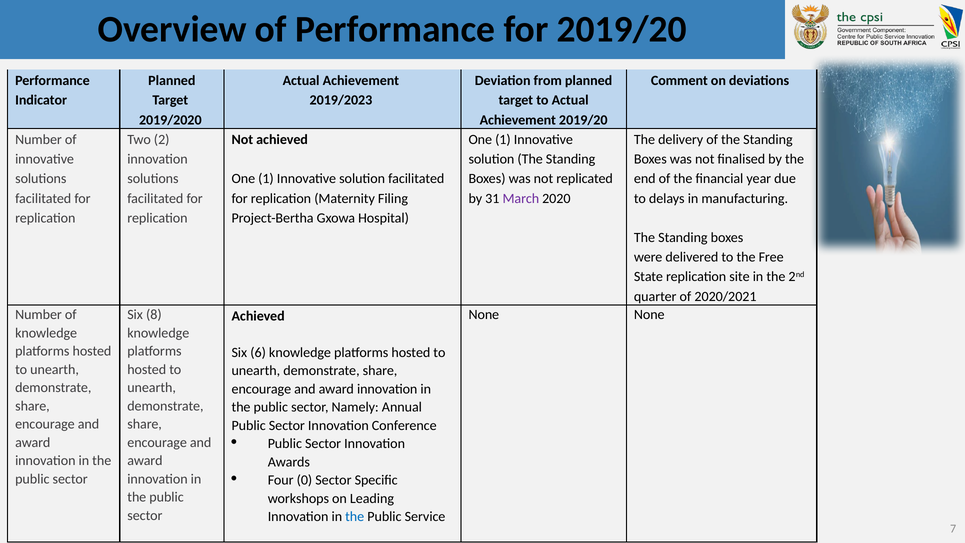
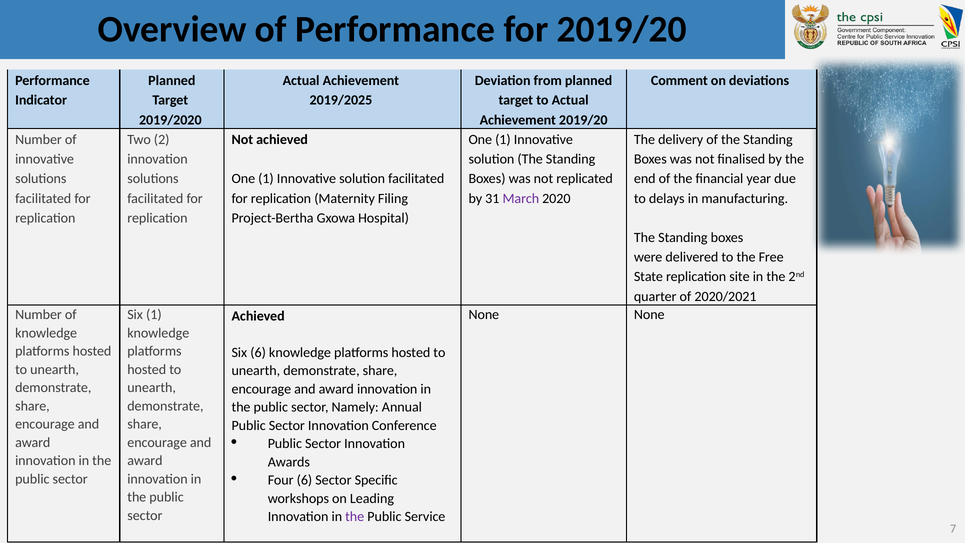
2019/2023: 2019/2023 -> 2019/2025
Six 8: 8 -> 1
Four 0: 0 -> 6
the at (355, 517) colour: blue -> purple
